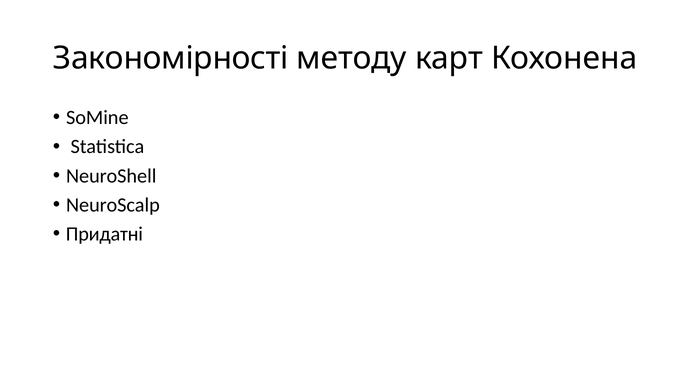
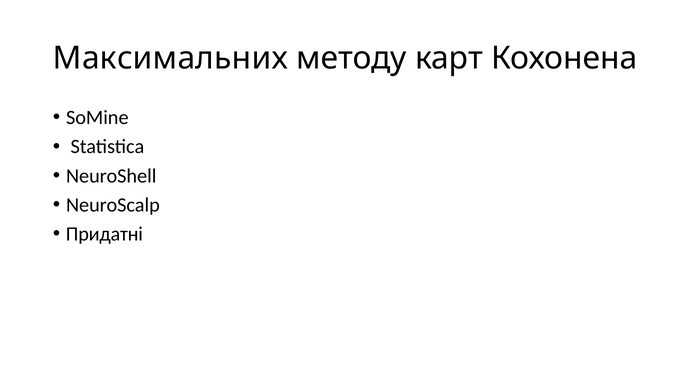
Закономірності: Закономірності -> Максимальних
